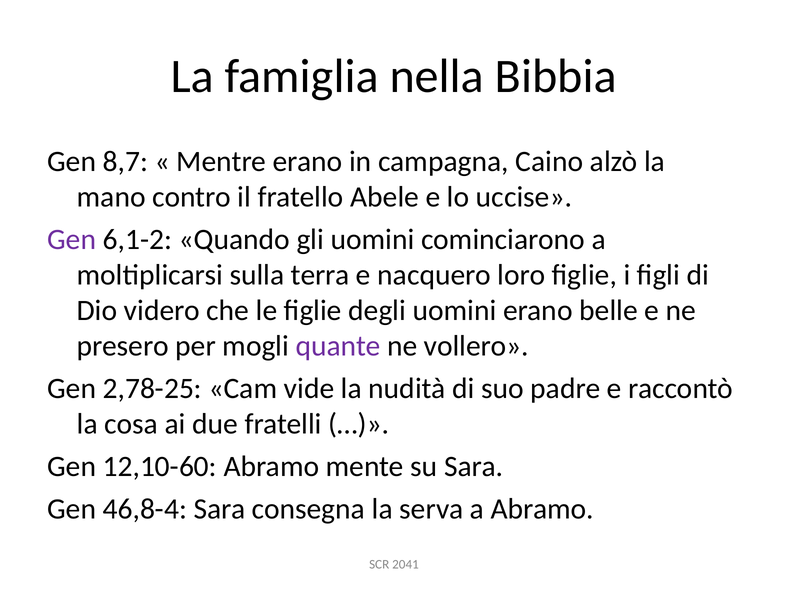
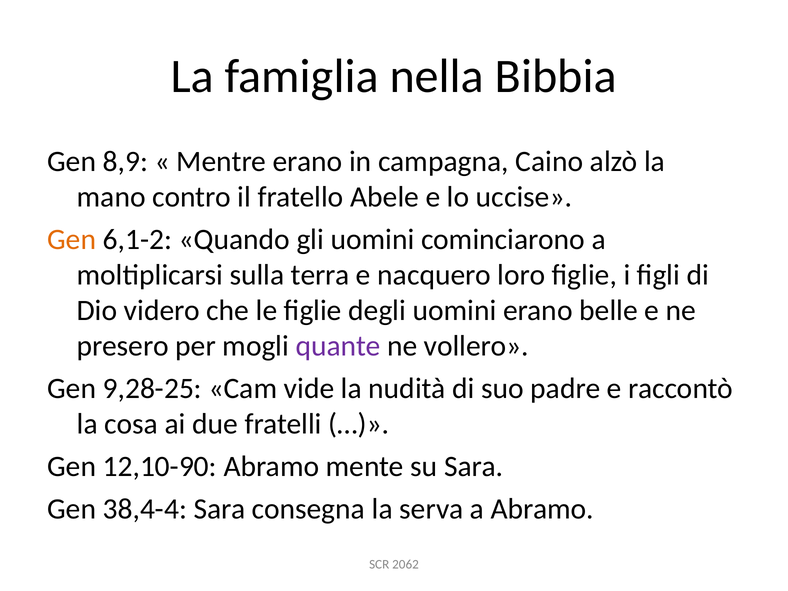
8,7: 8,7 -> 8,9
Gen at (72, 240) colour: purple -> orange
2,78-25: 2,78-25 -> 9,28-25
12,10-60: 12,10-60 -> 12,10-90
46,8-4: 46,8-4 -> 38,4-4
2041: 2041 -> 2062
